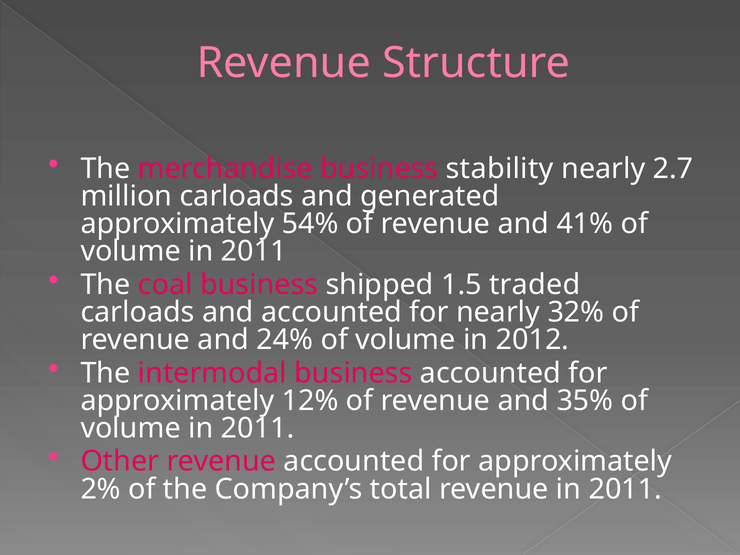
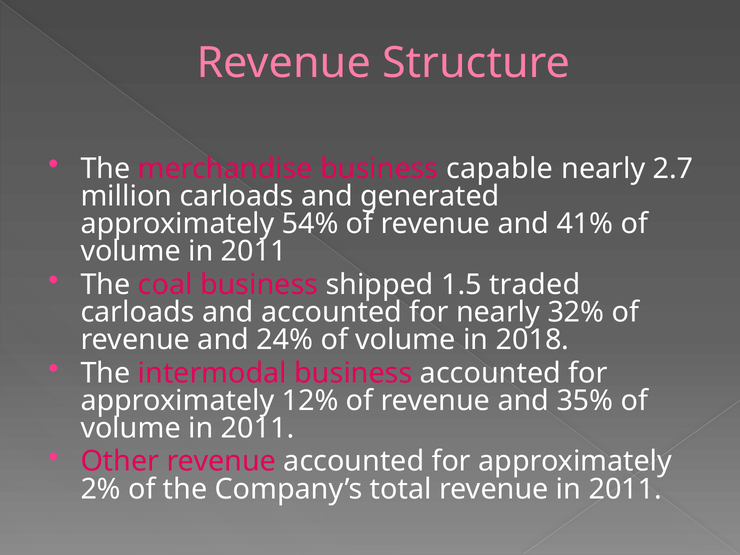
stability: stability -> capable
2012: 2012 -> 2018
